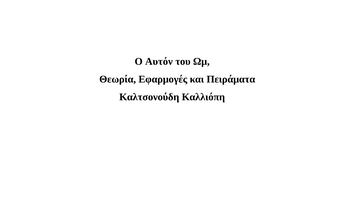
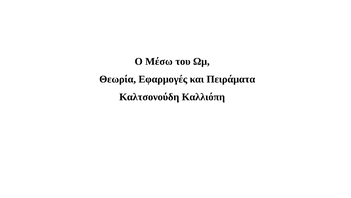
Αυτόν: Αυτόν -> Μέσω
